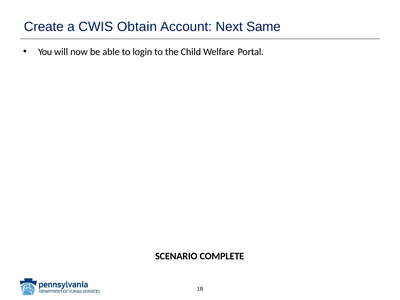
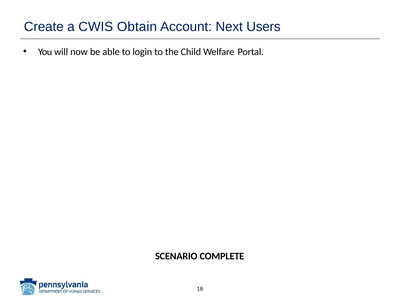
Same: Same -> Users
